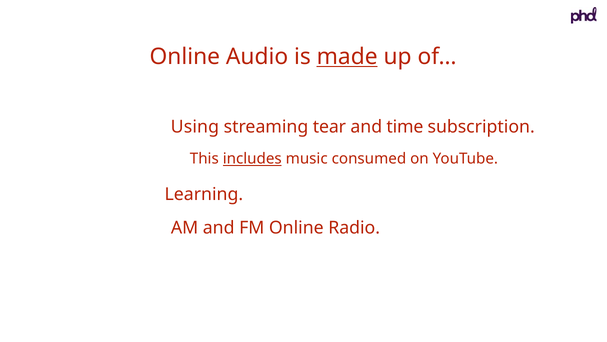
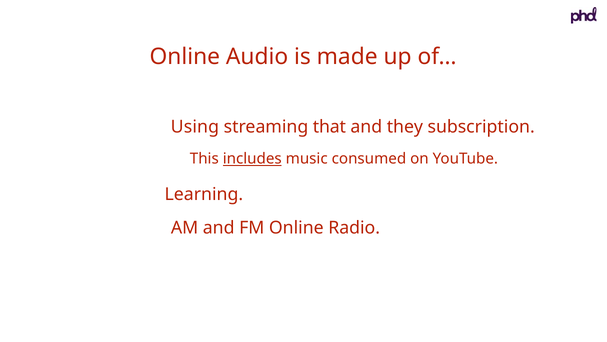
made underline: present -> none
tear: tear -> that
time: time -> they
